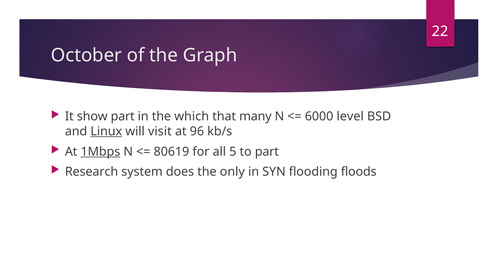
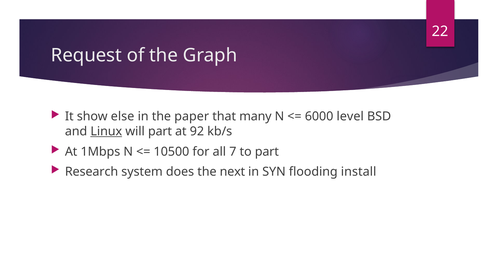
October: October -> Request
show part: part -> else
which: which -> paper
will visit: visit -> part
96: 96 -> 92
1Mbps underline: present -> none
80619: 80619 -> 10500
5: 5 -> 7
only: only -> next
floods: floods -> install
